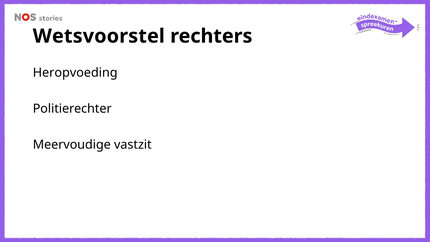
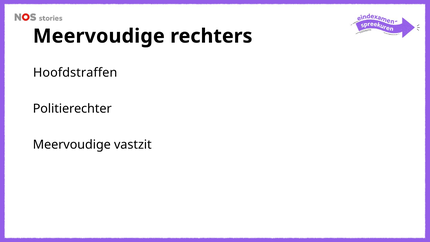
Wetsvoorstel at (99, 36): Wetsvoorstel -> Meervoudige
Heropvoeding: Heropvoeding -> Hoofdstraffen
